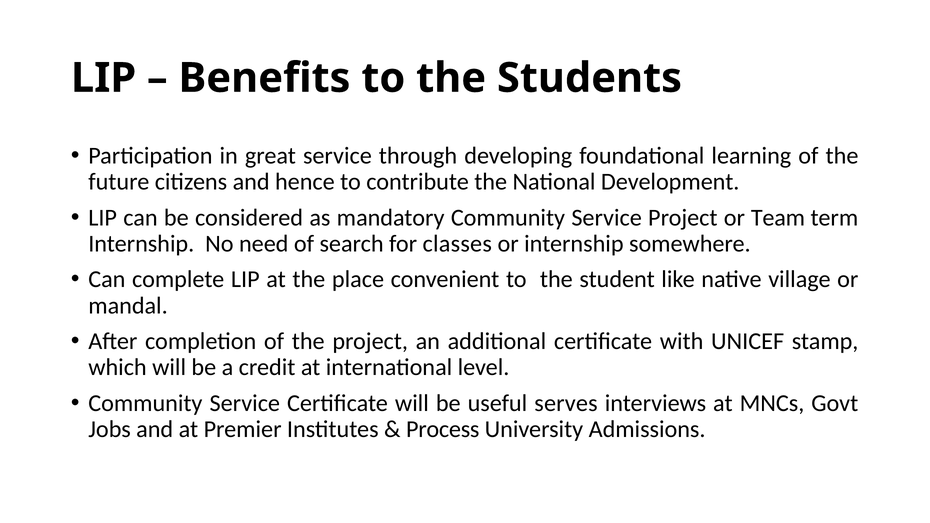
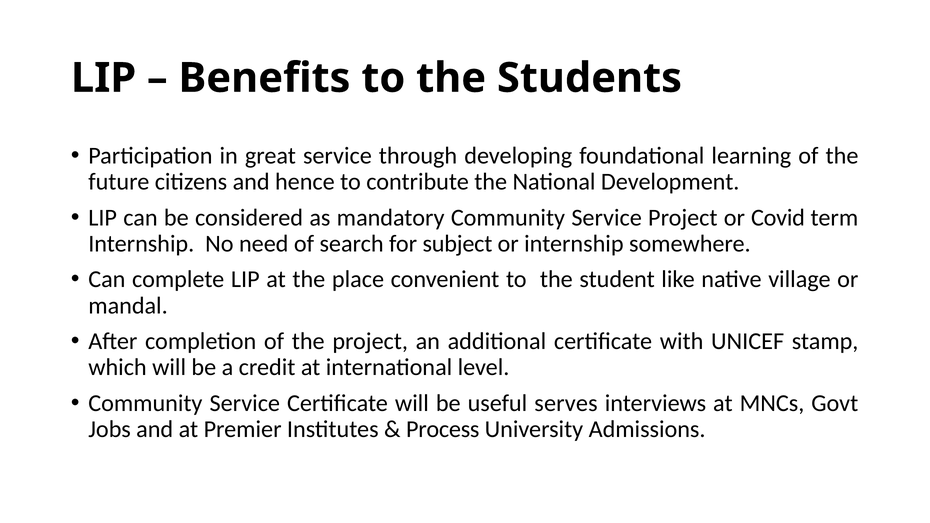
Team: Team -> Covid
classes: classes -> subject
